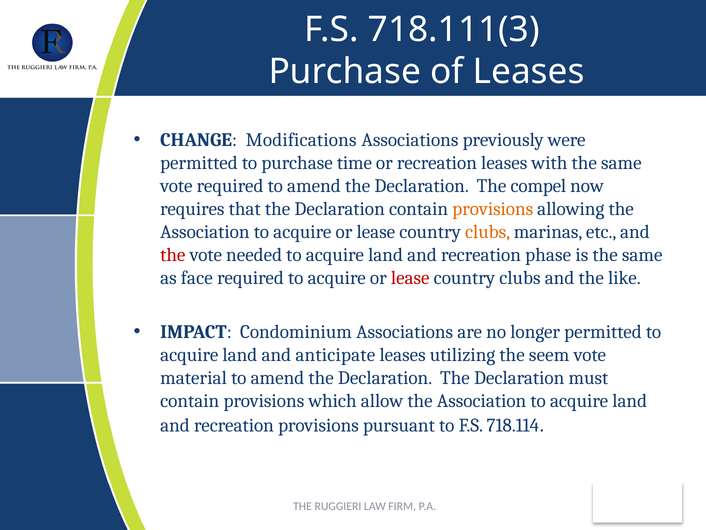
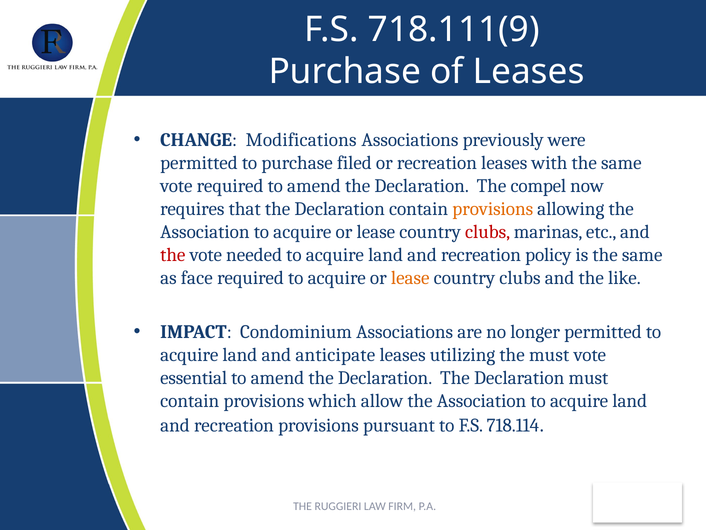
718.111(3: 718.111(3 -> 718.111(9
time: time -> filed
clubs at (488, 232) colour: orange -> red
phase: phase -> policy
lease at (410, 278) colour: red -> orange
the seem: seem -> must
material: material -> essential
